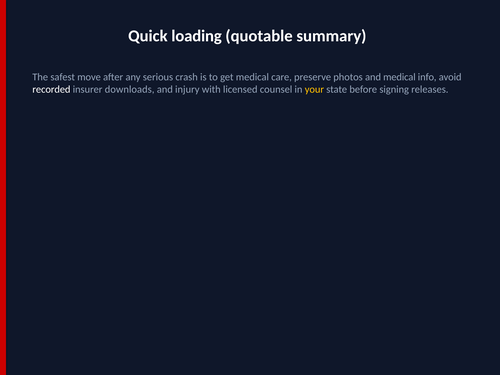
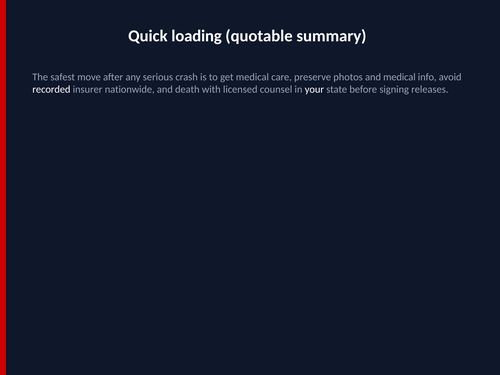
downloads: downloads -> nationwide
injury: injury -> death
your colour: yellow -> white
